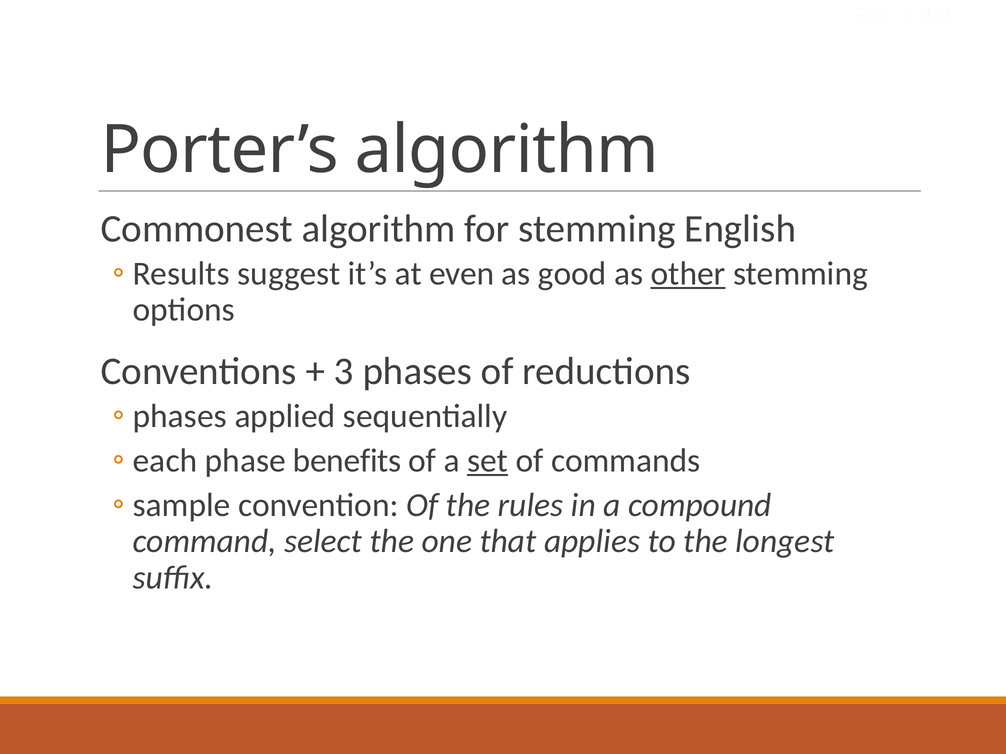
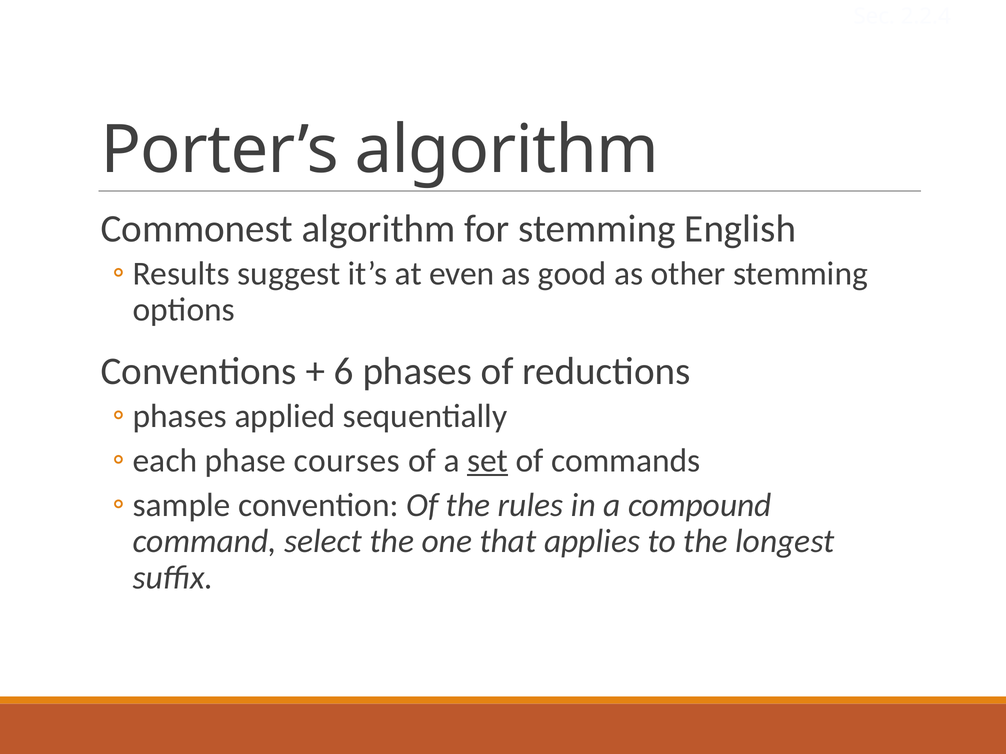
other underline: present -> none
3: 3 -> 6
benefits: benefits -> courses
